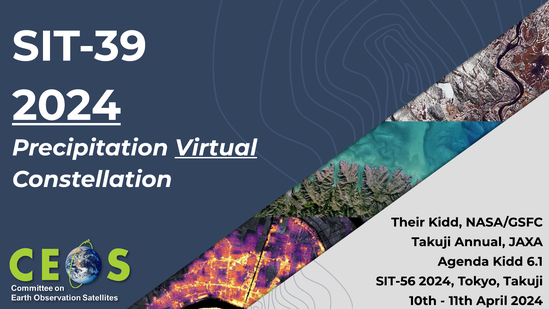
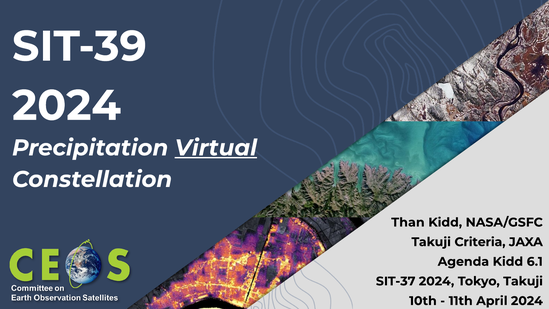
2024 at (66, 106) underline: present -> none
Their: Their -> Than
Annual: Annual -> Criteria
SIT-56: SIT-56 -> SIT-37
